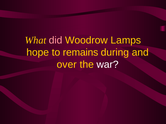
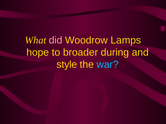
remains: remains -> broader
over: over -> style
war colour: white -> light blue
